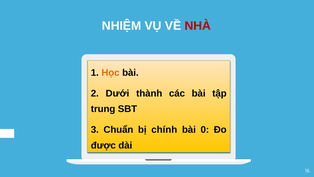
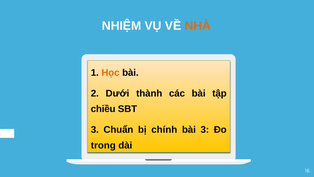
NHÀ colour: red -> orange
trung: trung -> chiều
bài 0: 0 -> 3
được: được -> trong
